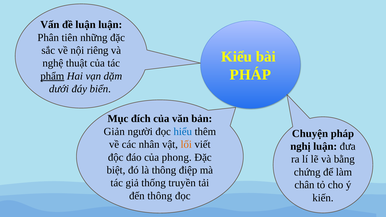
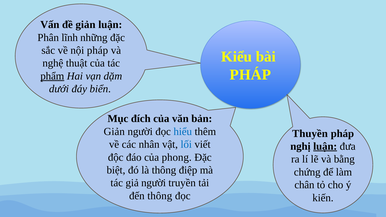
đề luận: luận -> giản
tiên: tiên -> lĩnh
nội riêng: riêng -> pháp
Chuyện: Chuyện -> Thuyền
lối colour: orange -> blue
luận at (325, 146) underline: none -> present
giả thống: thống -> người
